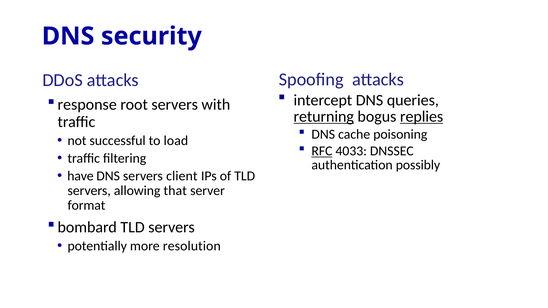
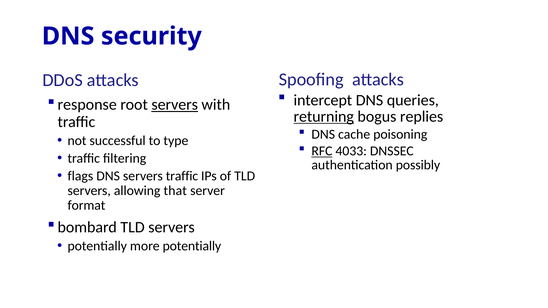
servers at (175, 105) underline: none -> present
replies underline: present -> none
load: load -> type
have: have -> flags
servers client: client -> traffic
more resolution: resolution -> potentially
